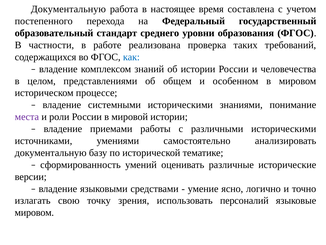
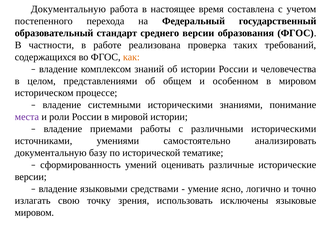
среднего уровни: уровни -> версии
как colour: blue -> orange
персоналий: персоналий -> исключены
